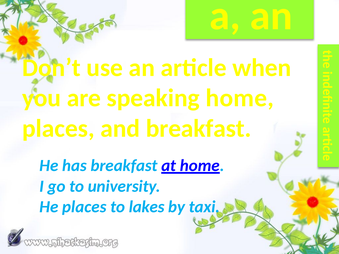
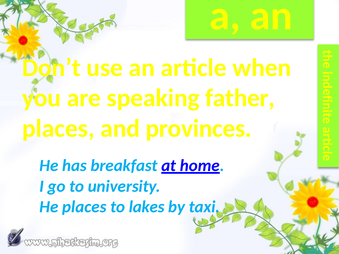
speaking home: home -> father
and breakfast: breakfast -> provinces
